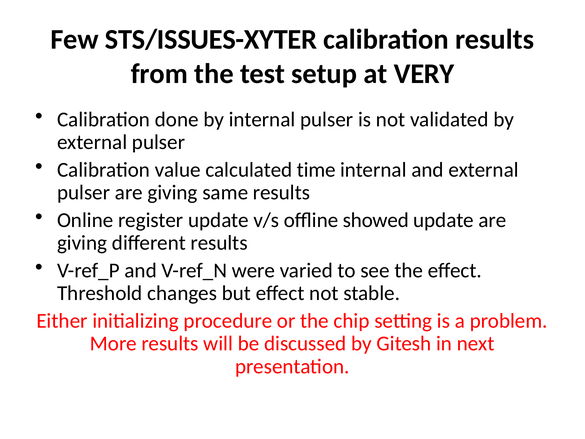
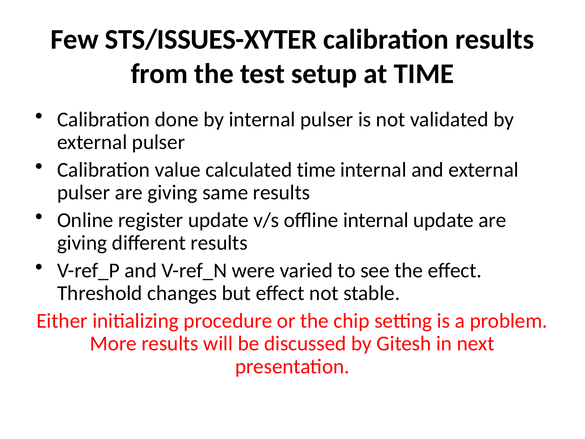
at VERY: VERY -> TIME
offline showed: showed -> internal
